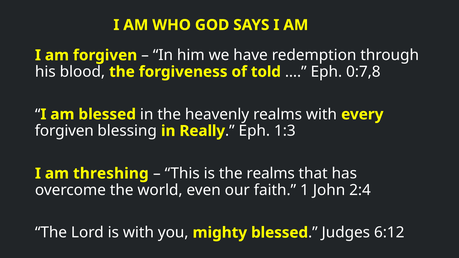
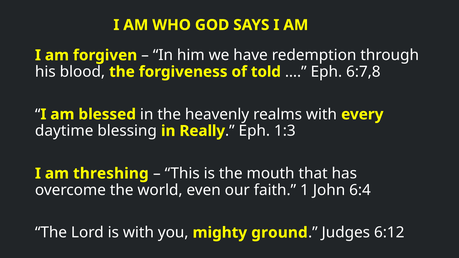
0:7,8: 0:7,8 -> 6:7,8
forgiven at (64, 131): forgiven -> daytime
the realms: realms -> mouth
2:4: 2:4 -> 6:4
mighty blessed: blessed -> ground
